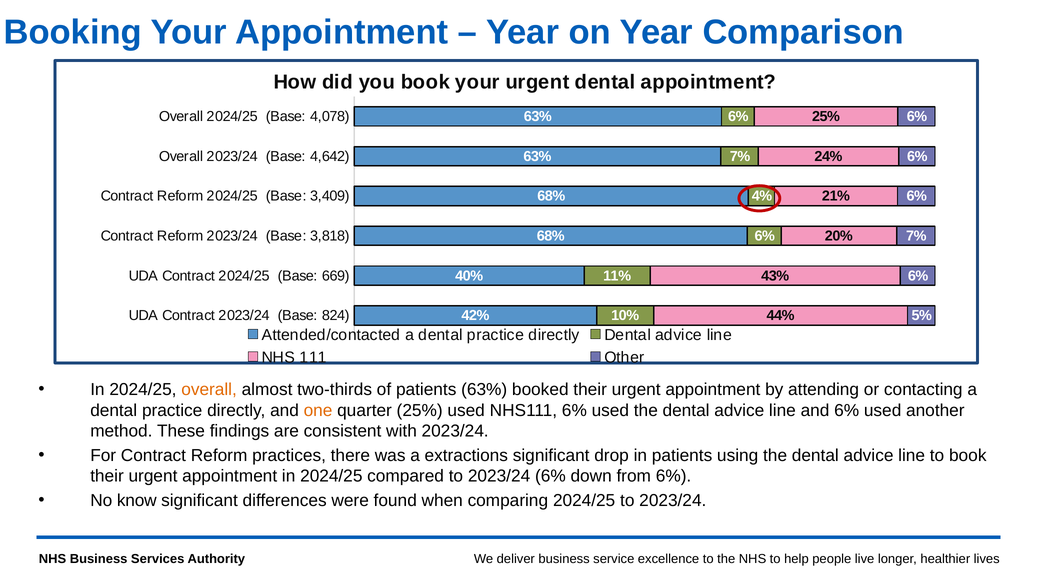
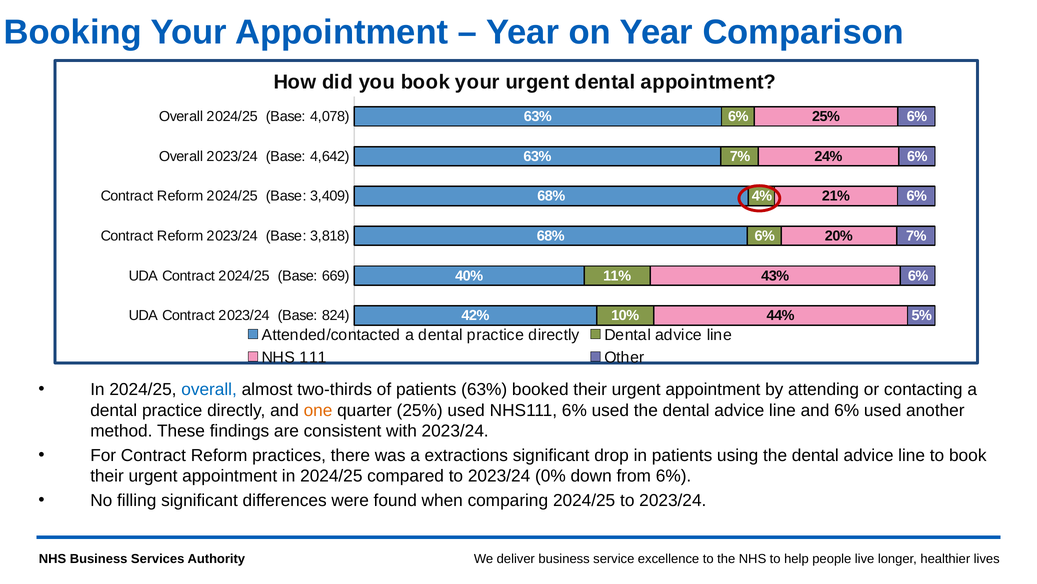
overall at (209, 389) colour: orange -> blue
2023/24 6%: 6% -> 0%
know: know -> filling
